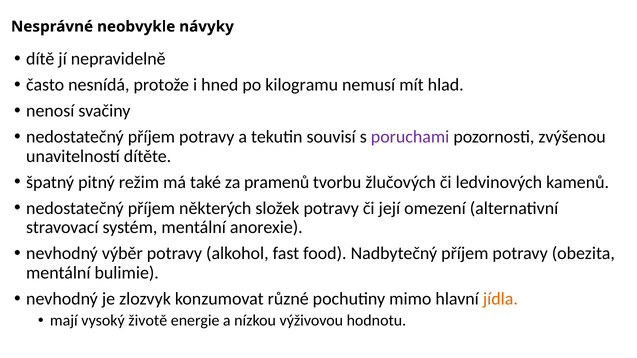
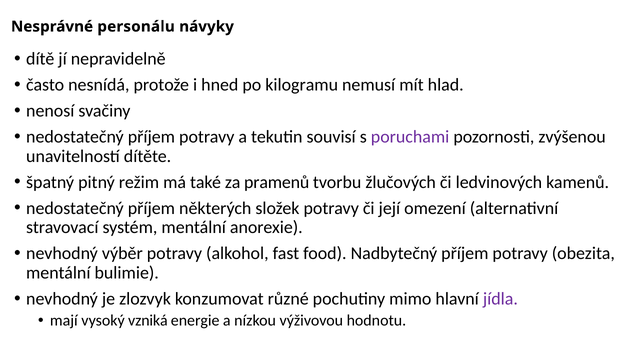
neobvykle: neobvykle -> personálu
jídla colour: orange -> purple
životě: životě -> vzniká
